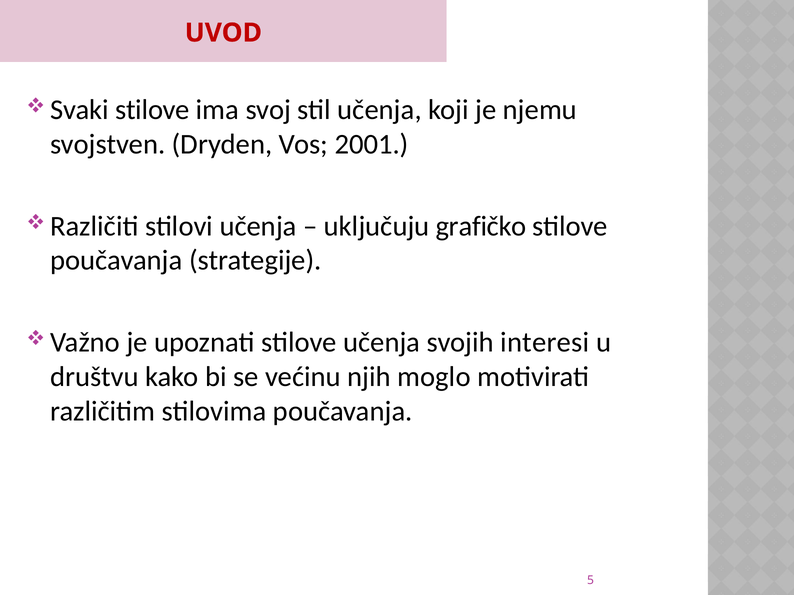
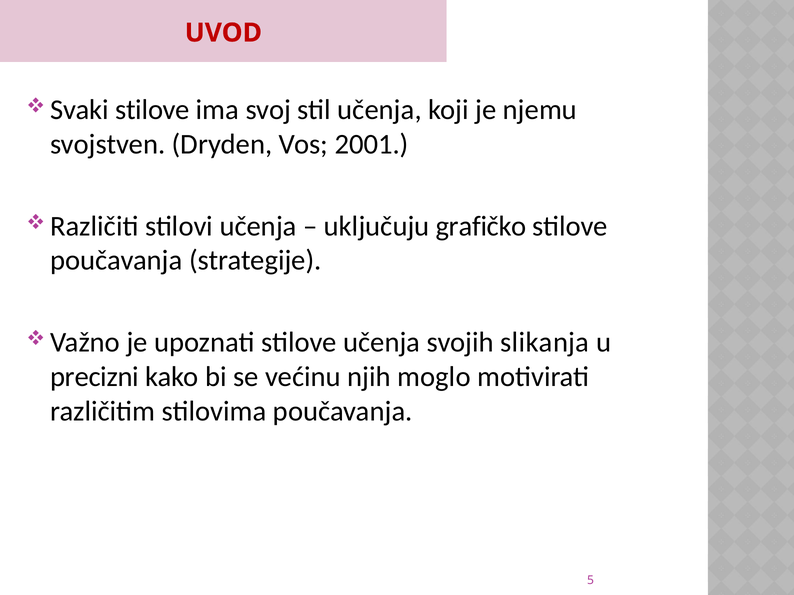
interesi: interesi -> slikanja
društvu: društvu -> precizni
